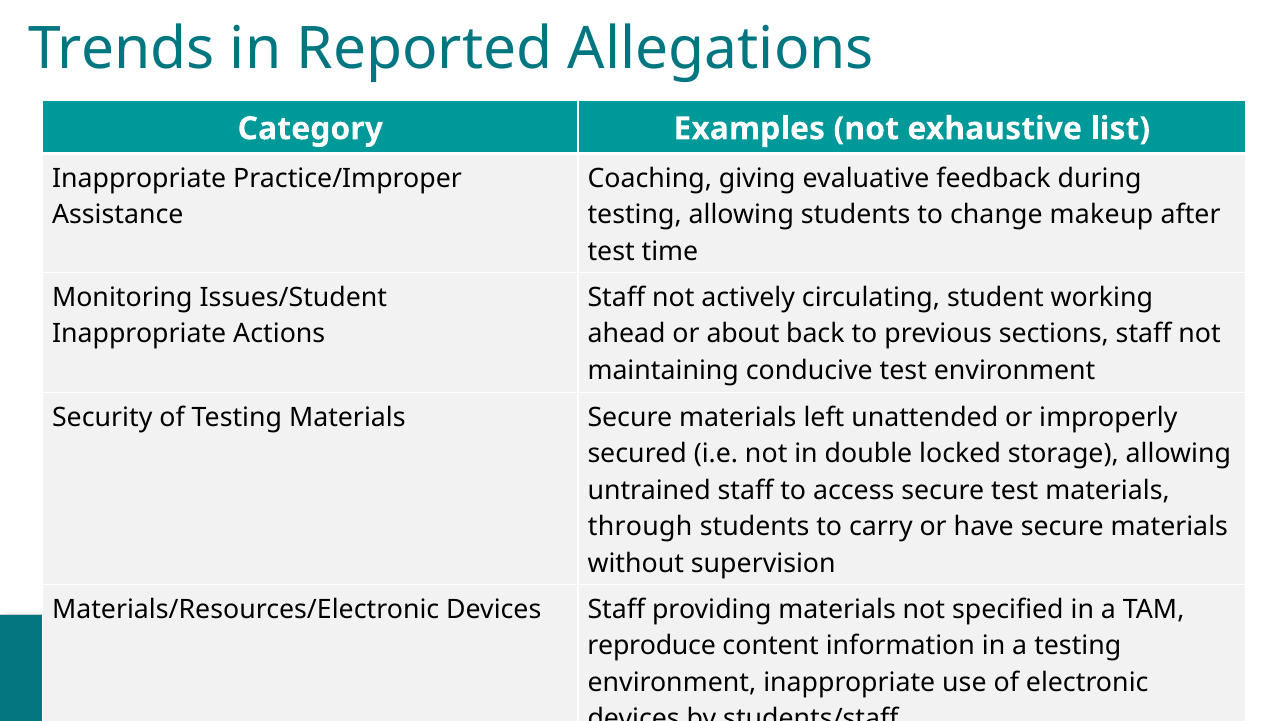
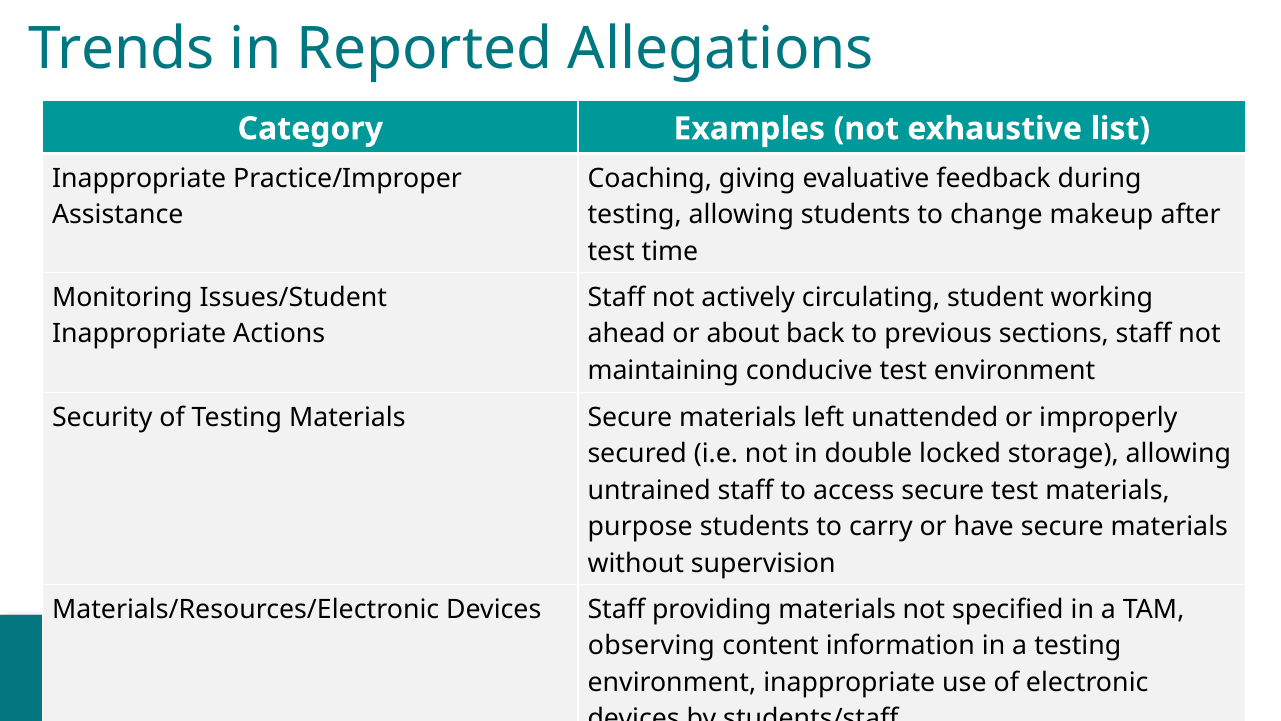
through: through -> purpose
reproduce: reproduce -> observing
